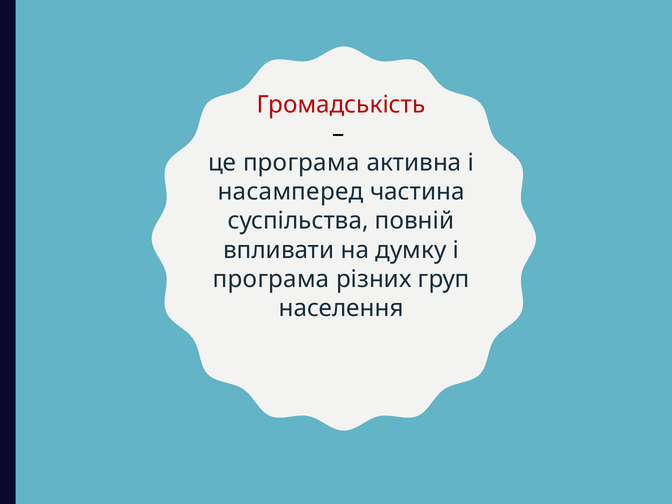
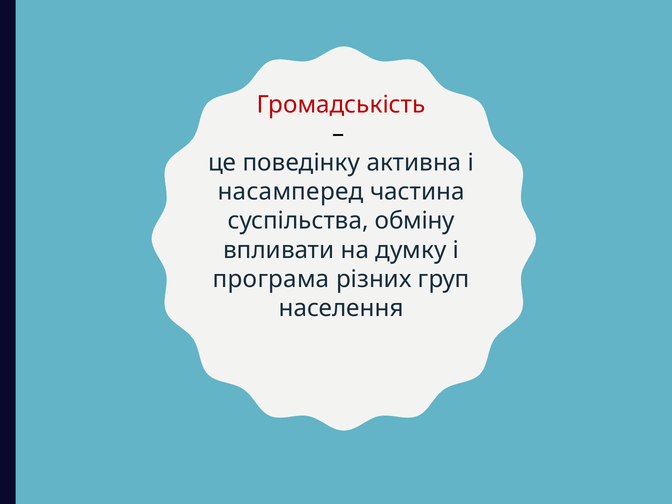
це програма: програма -> поведінку
повній: повній -> обміну
